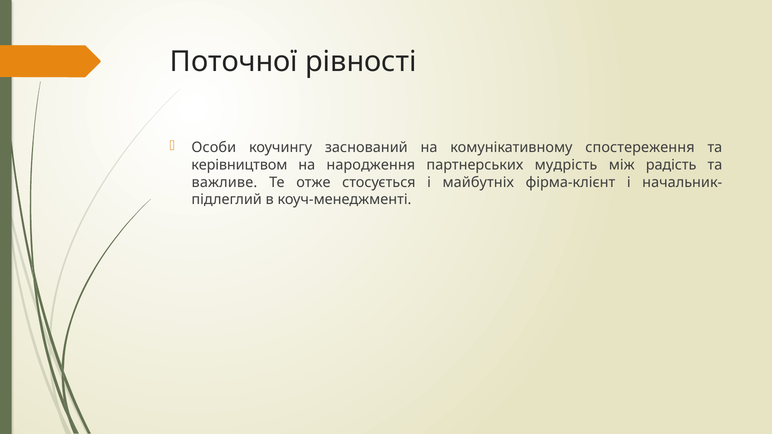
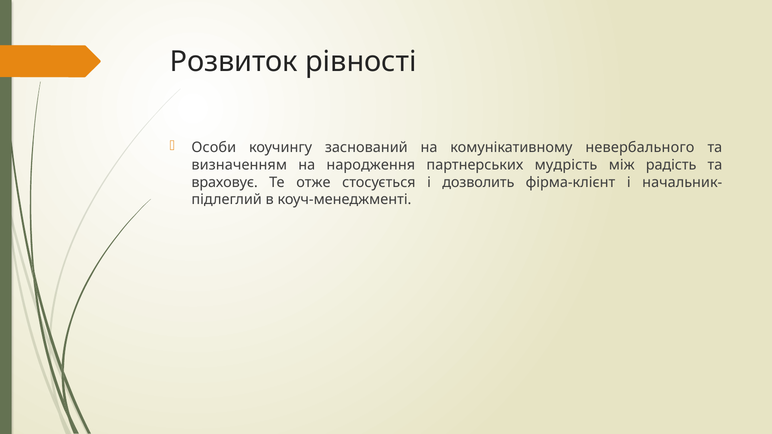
Поточної: Поточної -> Розвиток
спостереження: спостереження -> невербального
керівництвом: керівництвом -> визначенням
важливе: важливе -> враховує
майбутніх: майбутніх -> дозволить
